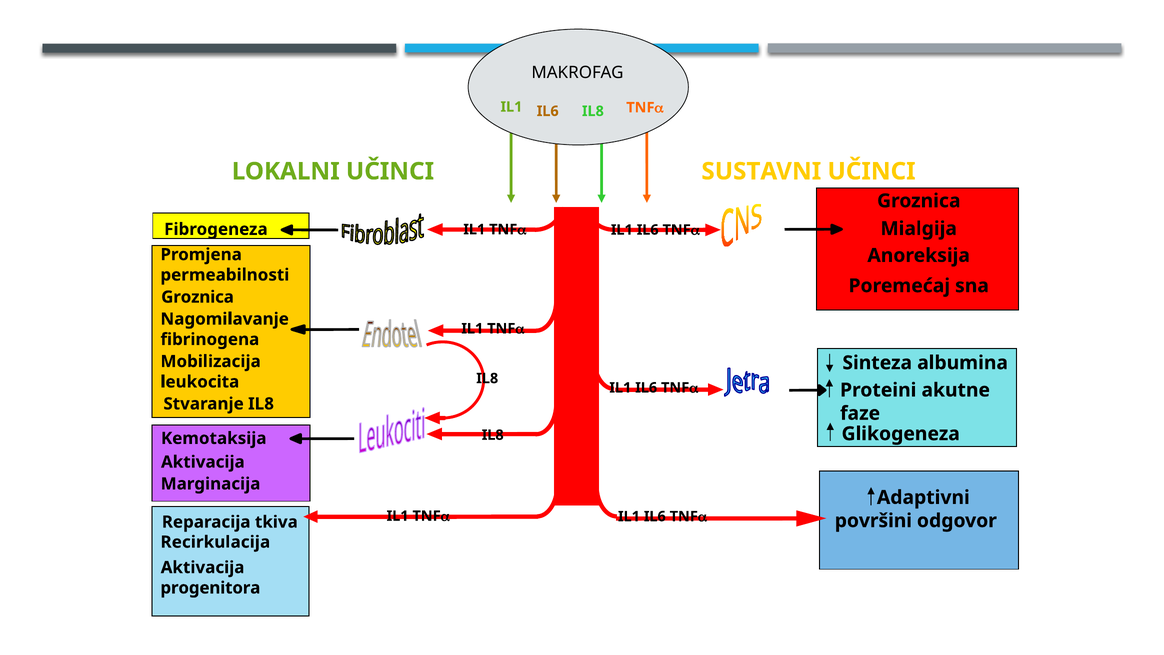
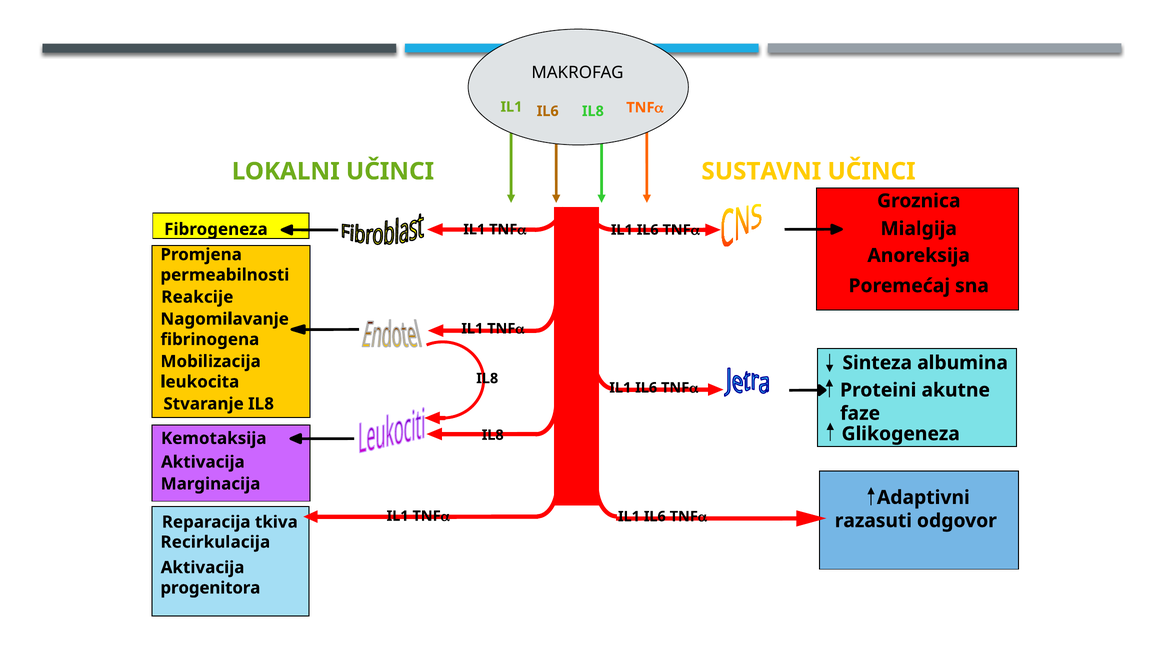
Groznica at (198, 297): Groznica -> Reakcije
površini: površini -> razasuti
